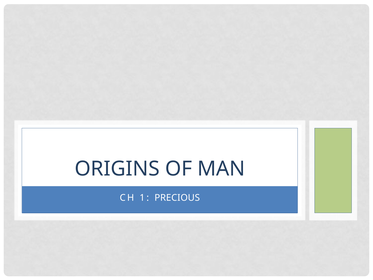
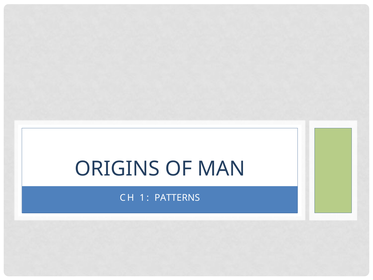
PRECIOUS: PRECIOUS -> PATTERNS
